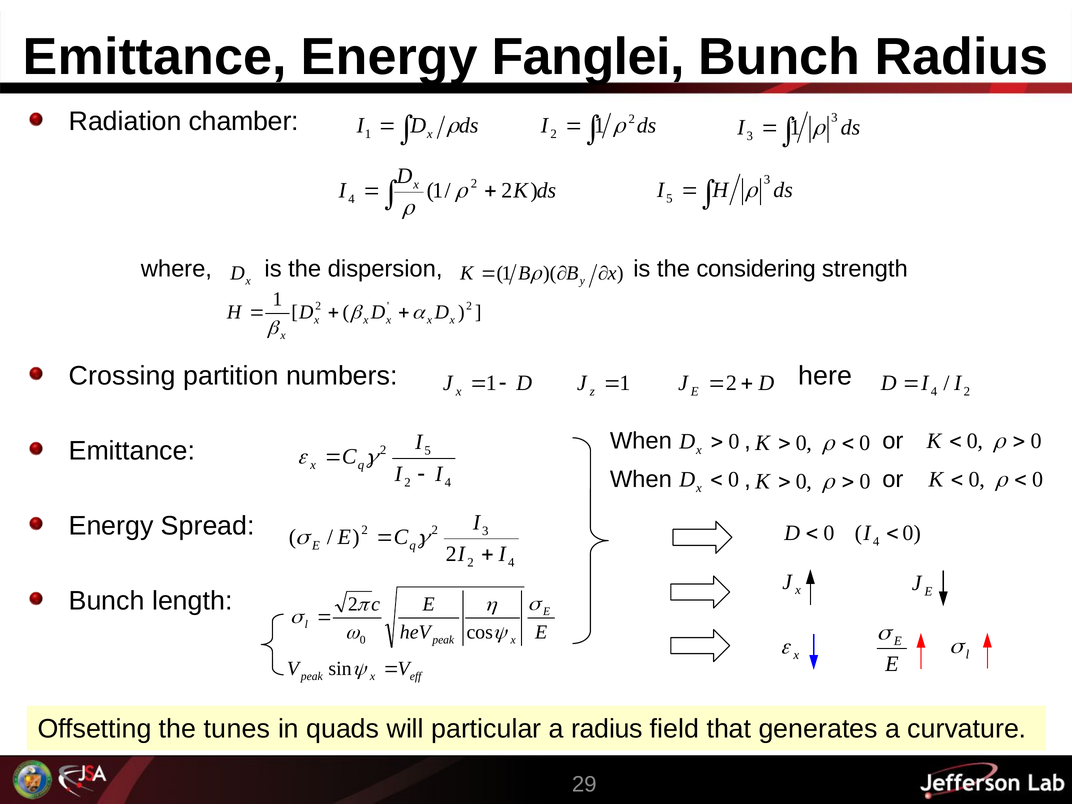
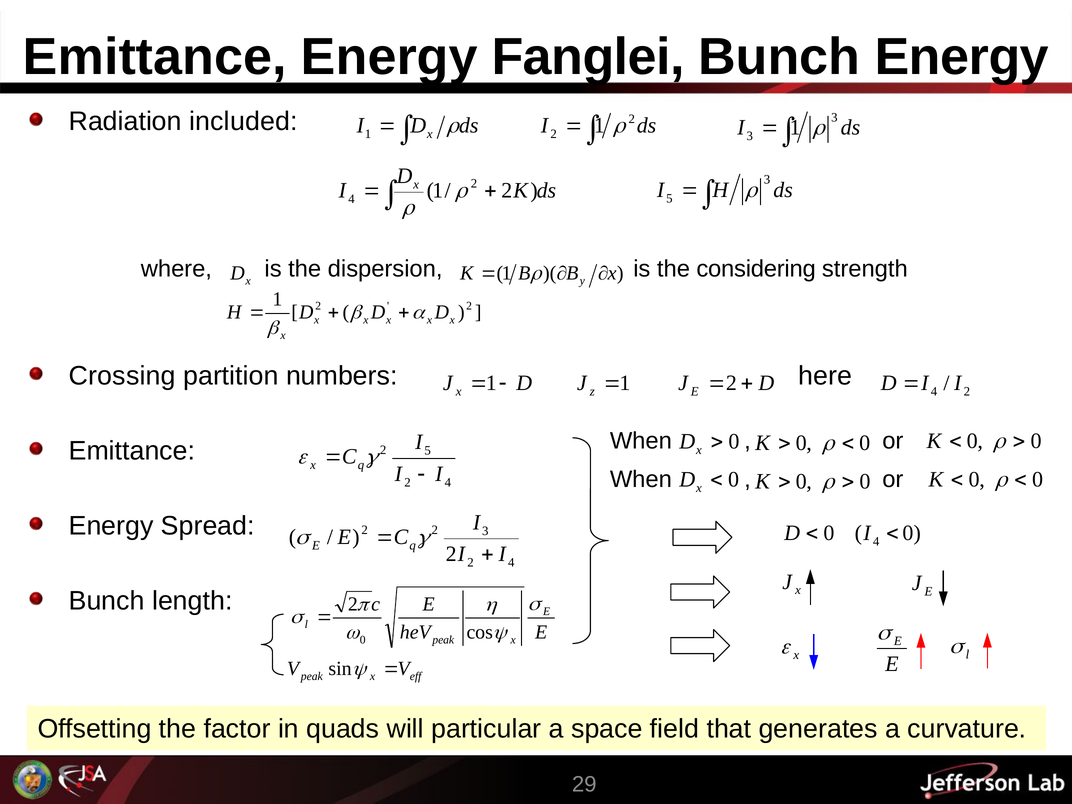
Bunch Radius: Radius -> Energy
chamber: chamber -> included
tunes: tunes -> factor
a radius: radius -> space
